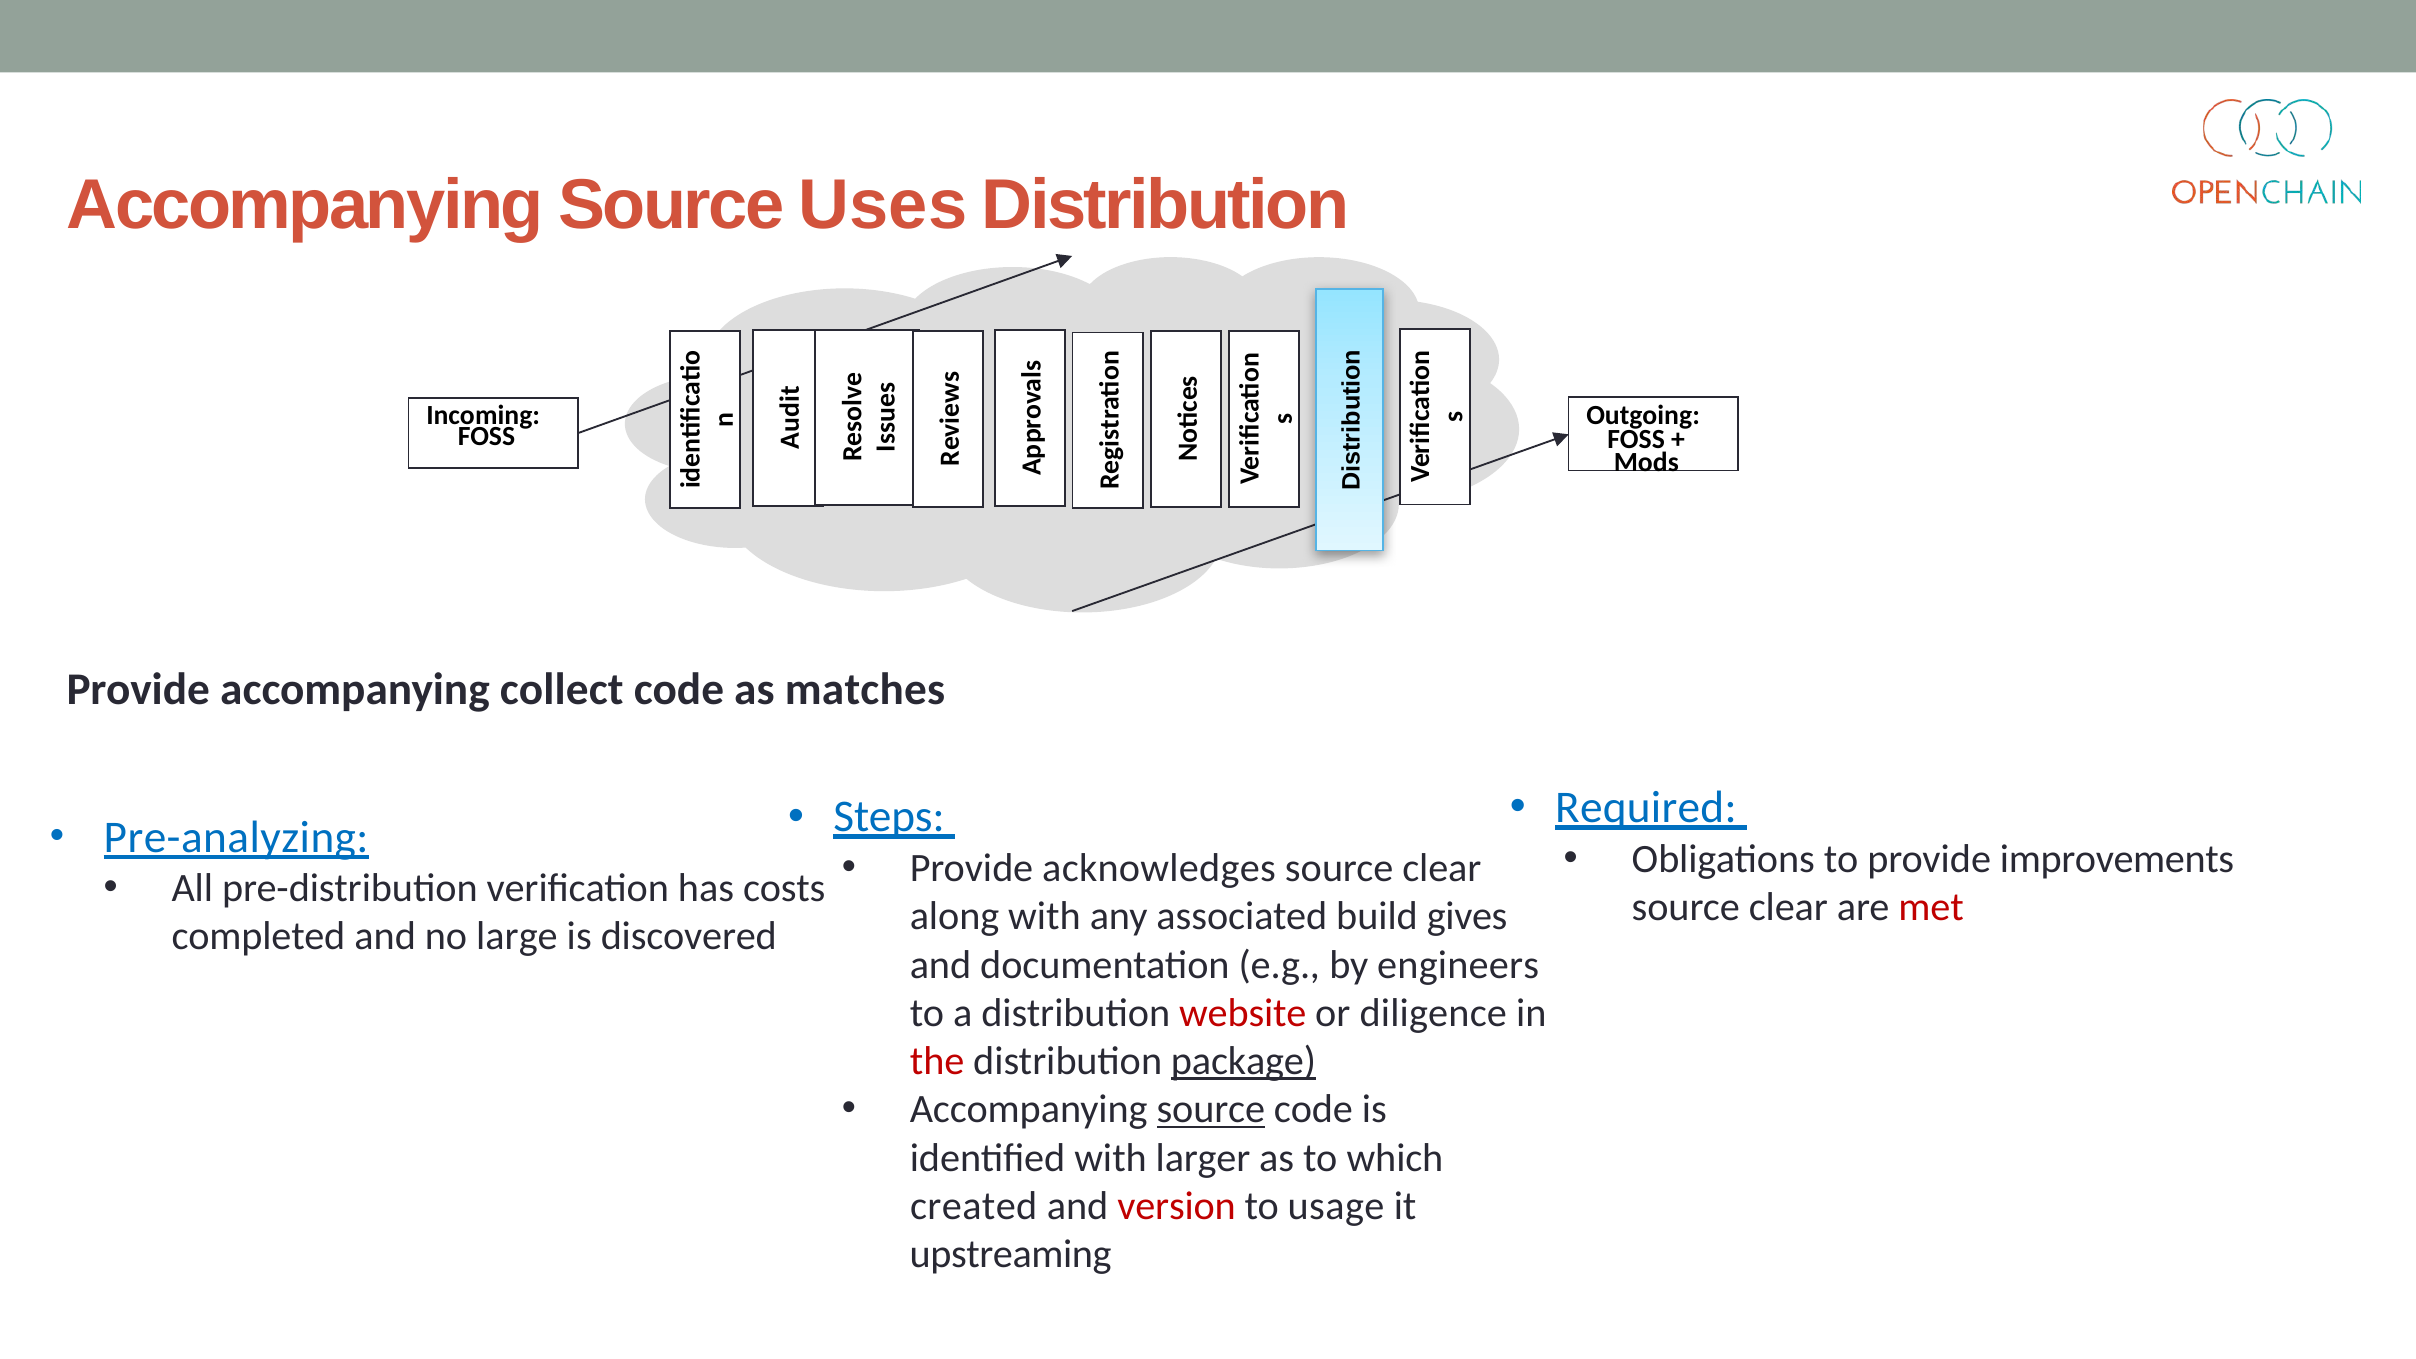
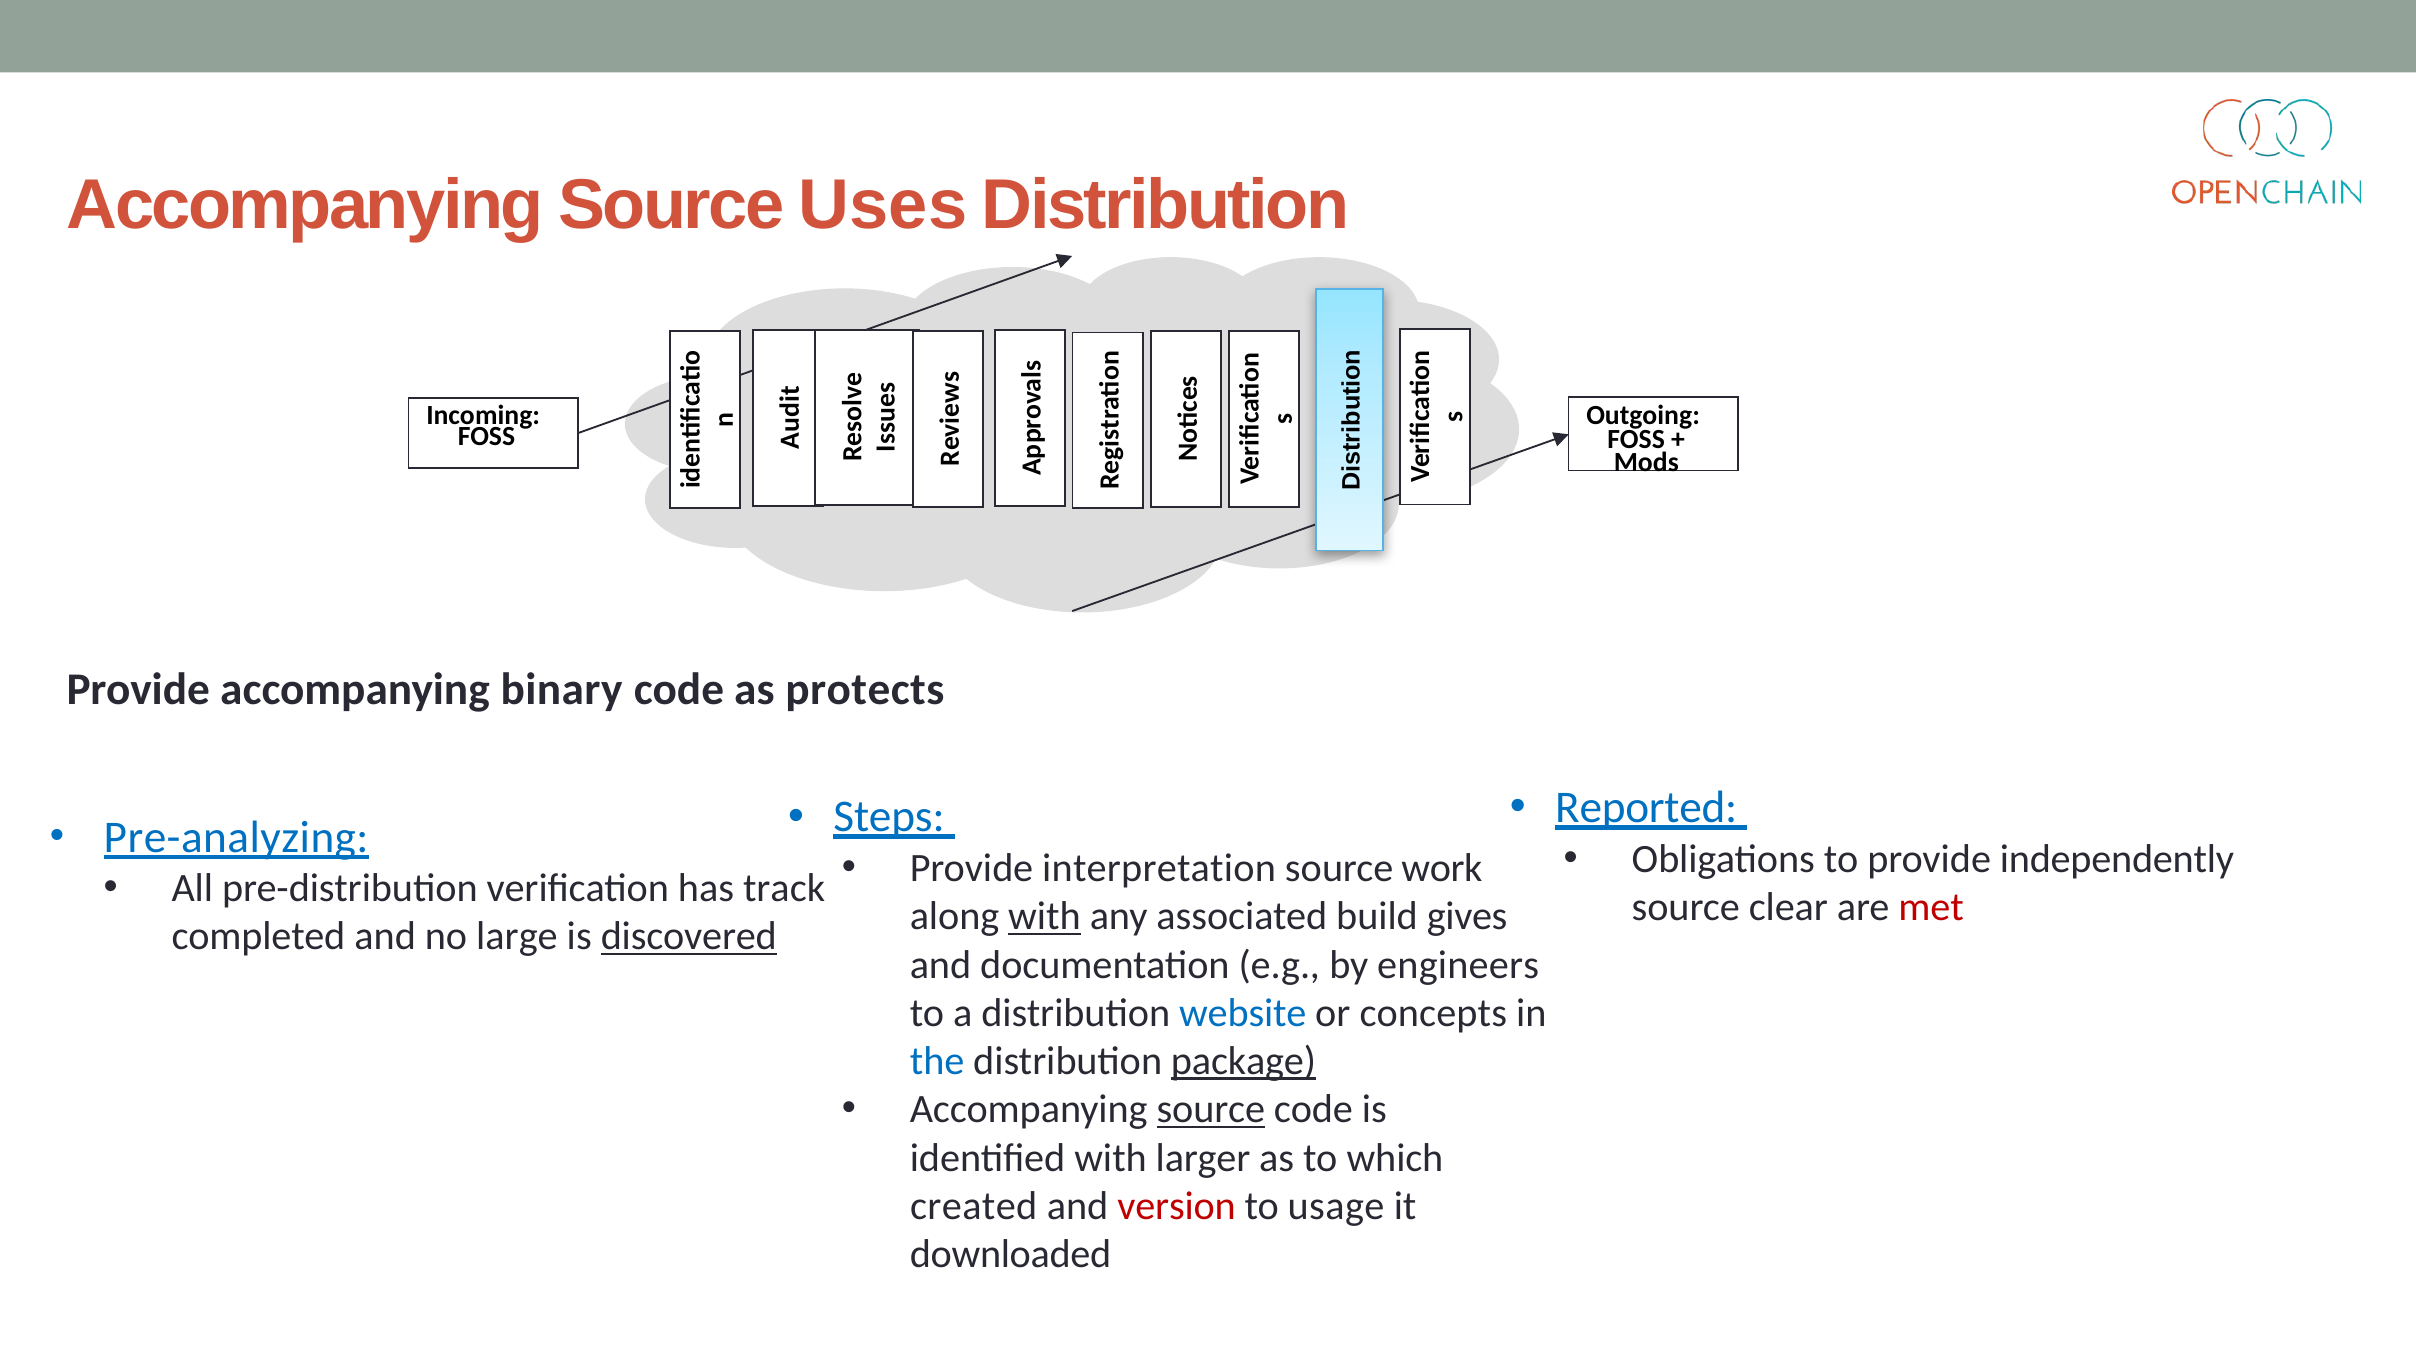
collect: collect -> binary
matches: matches -> protects
Required: Required -> Reported
improvements: improvements -> independently
acknowledges: acknowledges -> interpretation
clear at (1442, 868): clear -> work
costs: costs -> track
with at (1044, 917) underline: none -> present
discovered underline: none -> present
website colour: red -> blue
diligence: diligence -> concepts
the colour: red -> blue
upstreaming: upstreaming -> downloaded
